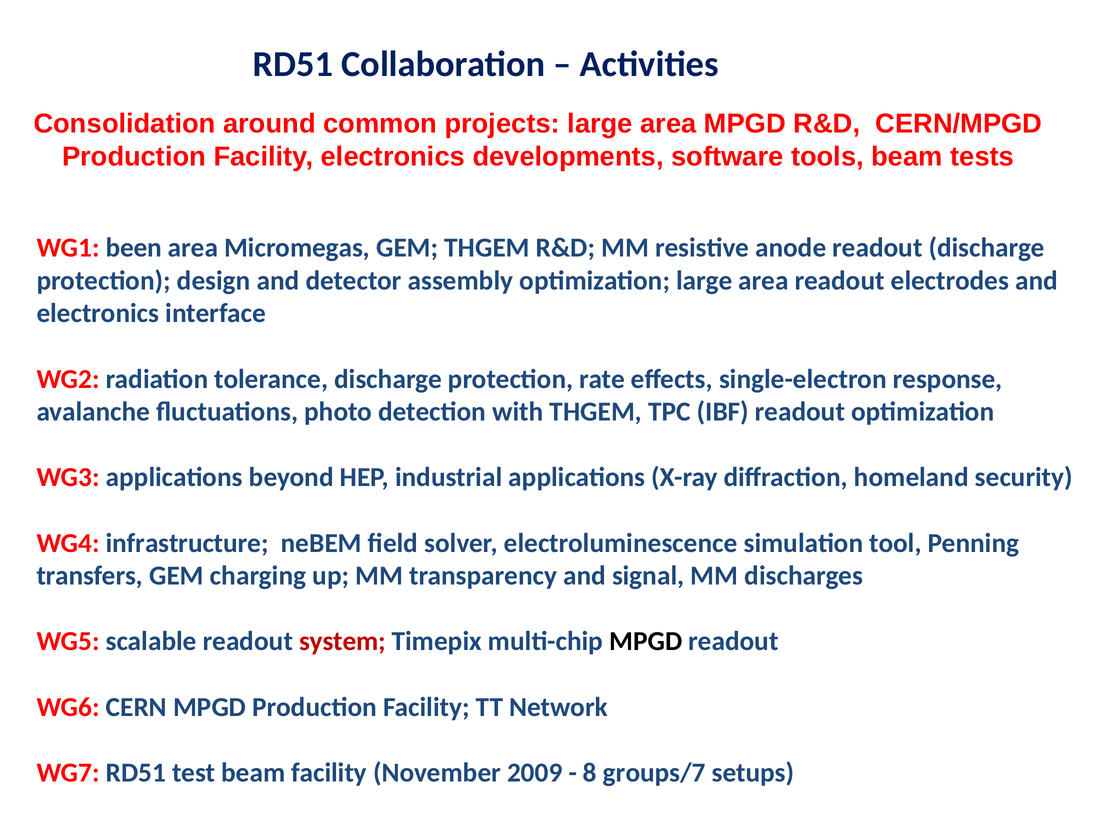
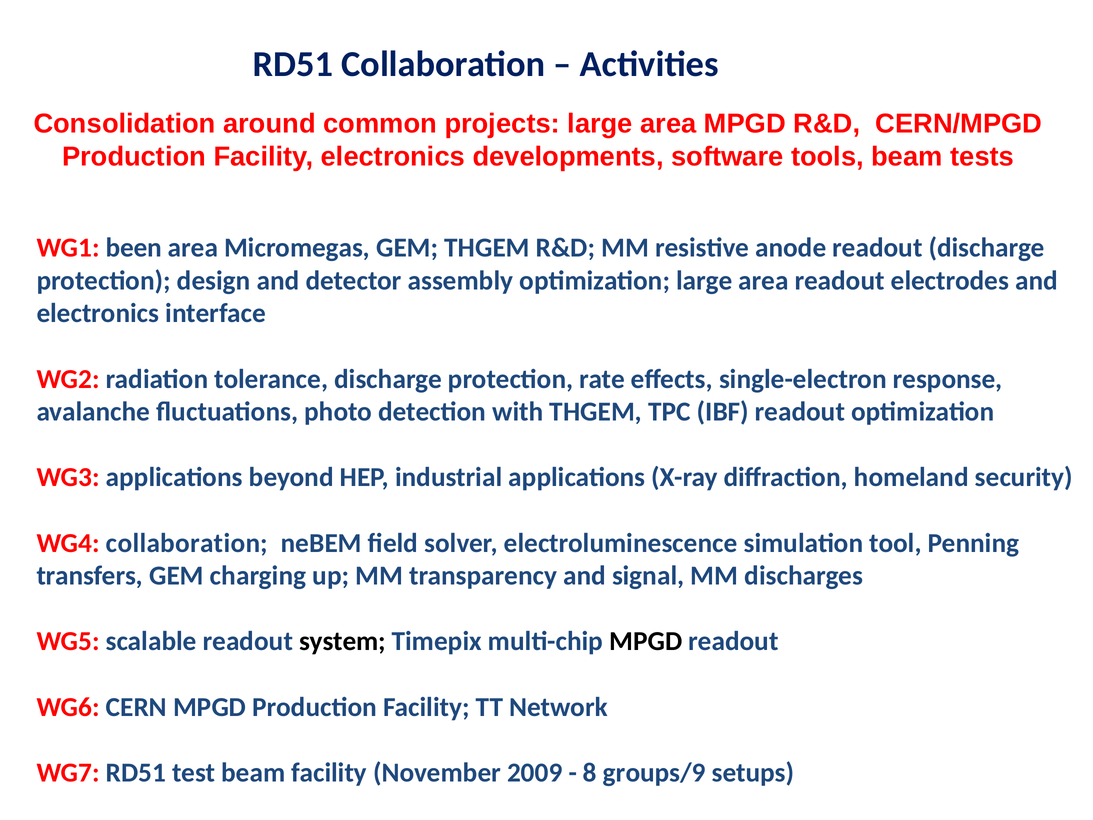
WG4 infrastructure: infrastructure -> collaboration
system colour: red -> black
groups/7: groups/7 -> groups/9
